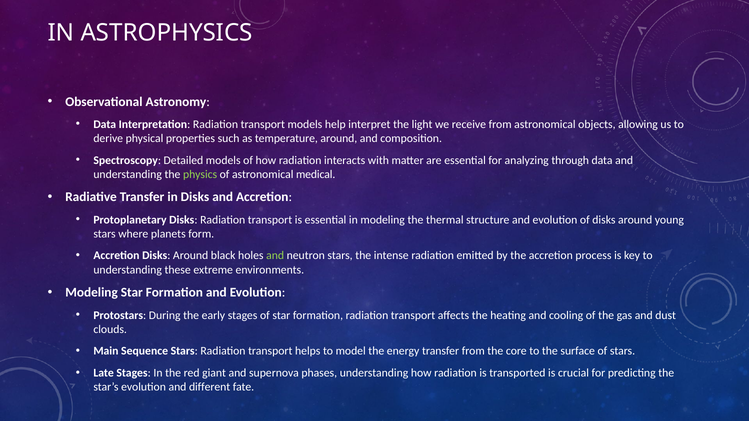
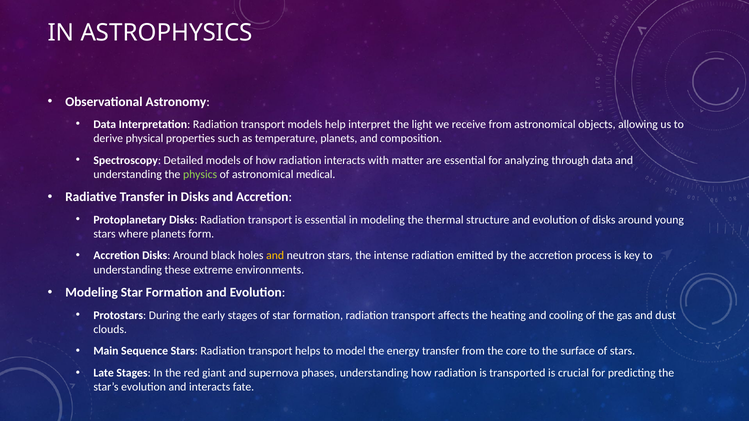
temperature around: around -> planets
and at (275, 256) colour: light green -> yellow
and different: different -> interacts
